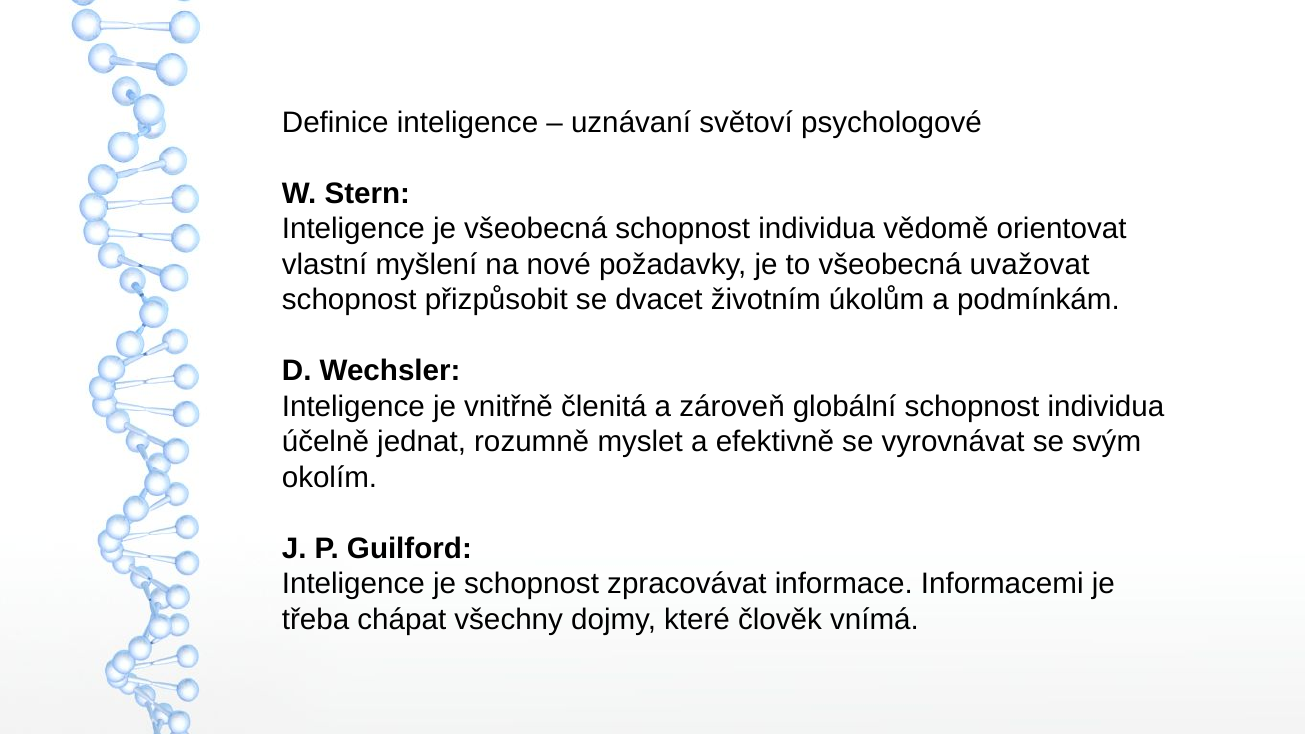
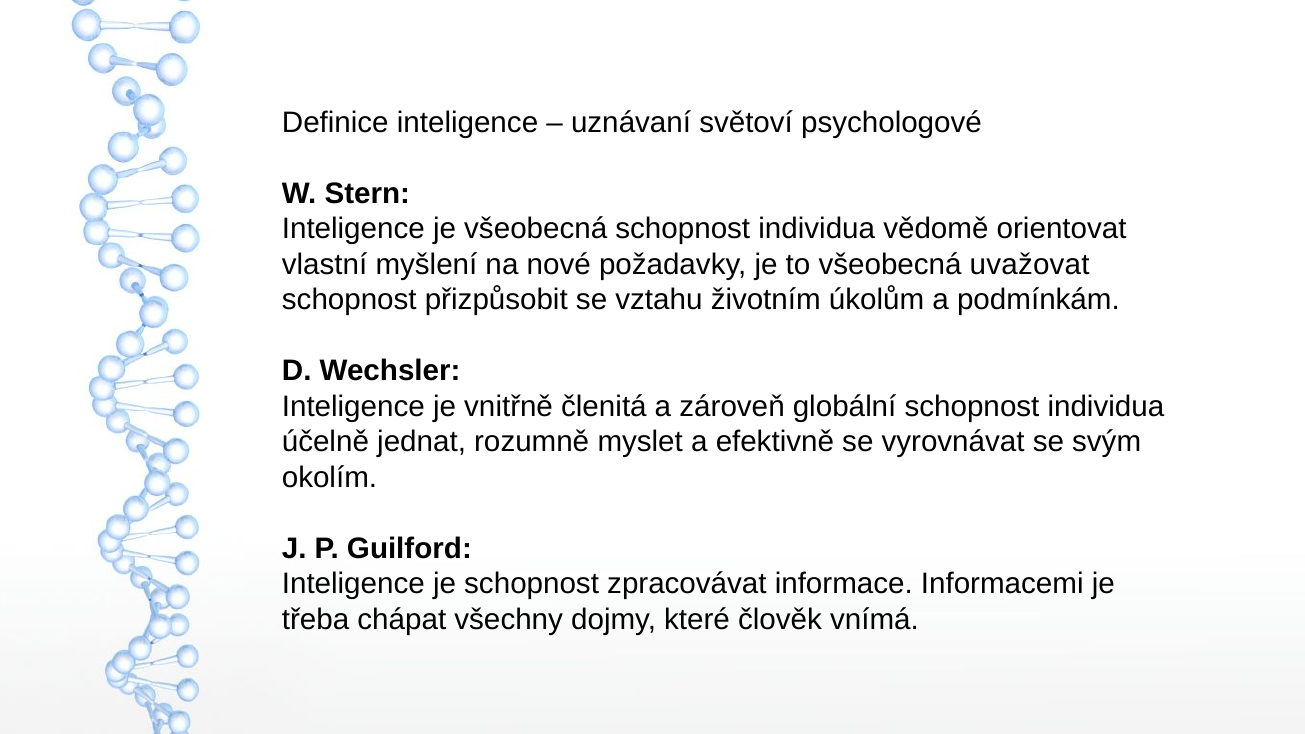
dvacet: dvacet -> vztahu
